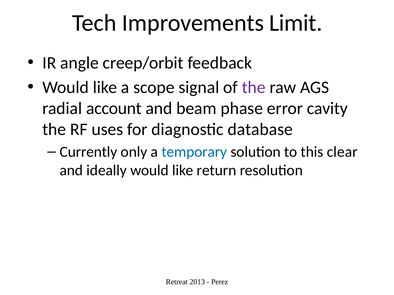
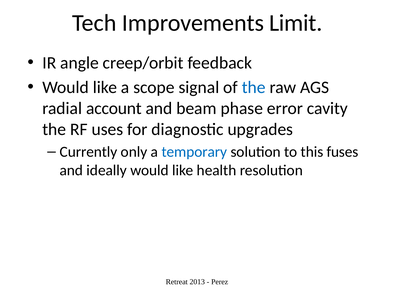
the at (254, 88) colour: purple -> blue
database: database -> upgrades
clear: clear -> fuses
return: return -> health
